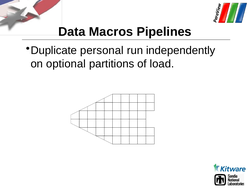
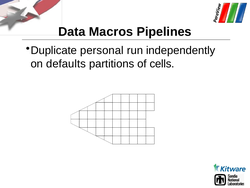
optional: optional -> defaults
load: load -> cells
